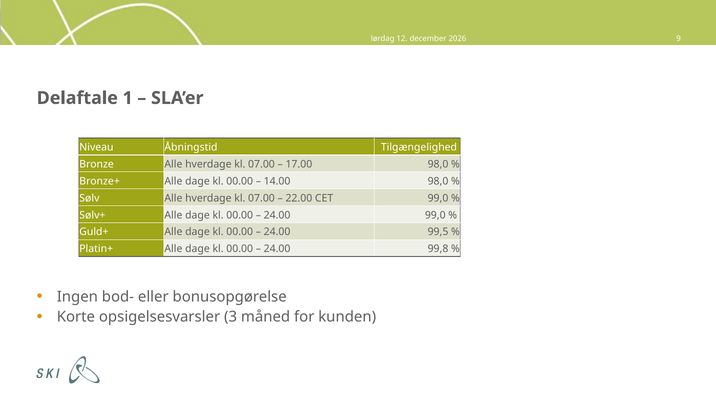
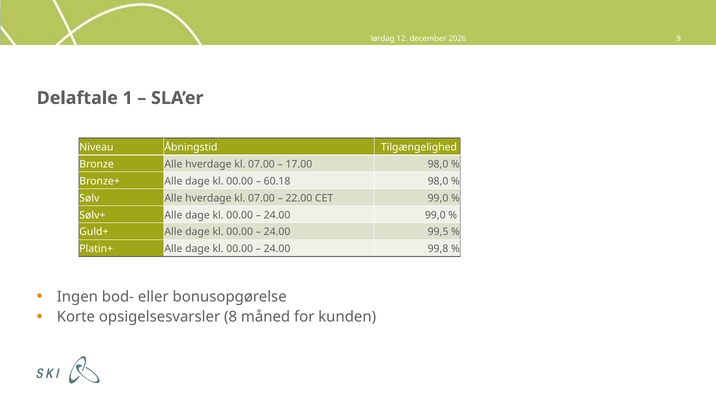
14.00: 14.00 -> 60.18
3: 3 -> 8
